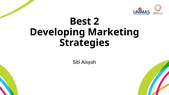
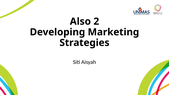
Best: Best -> Also
